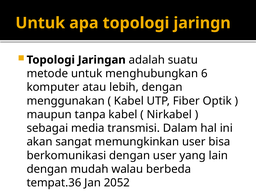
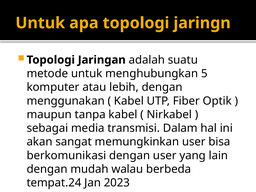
6: 6 -> 5
tempat.36: tempat.36 -> tempat.24
2052: 2052 -> 2023
